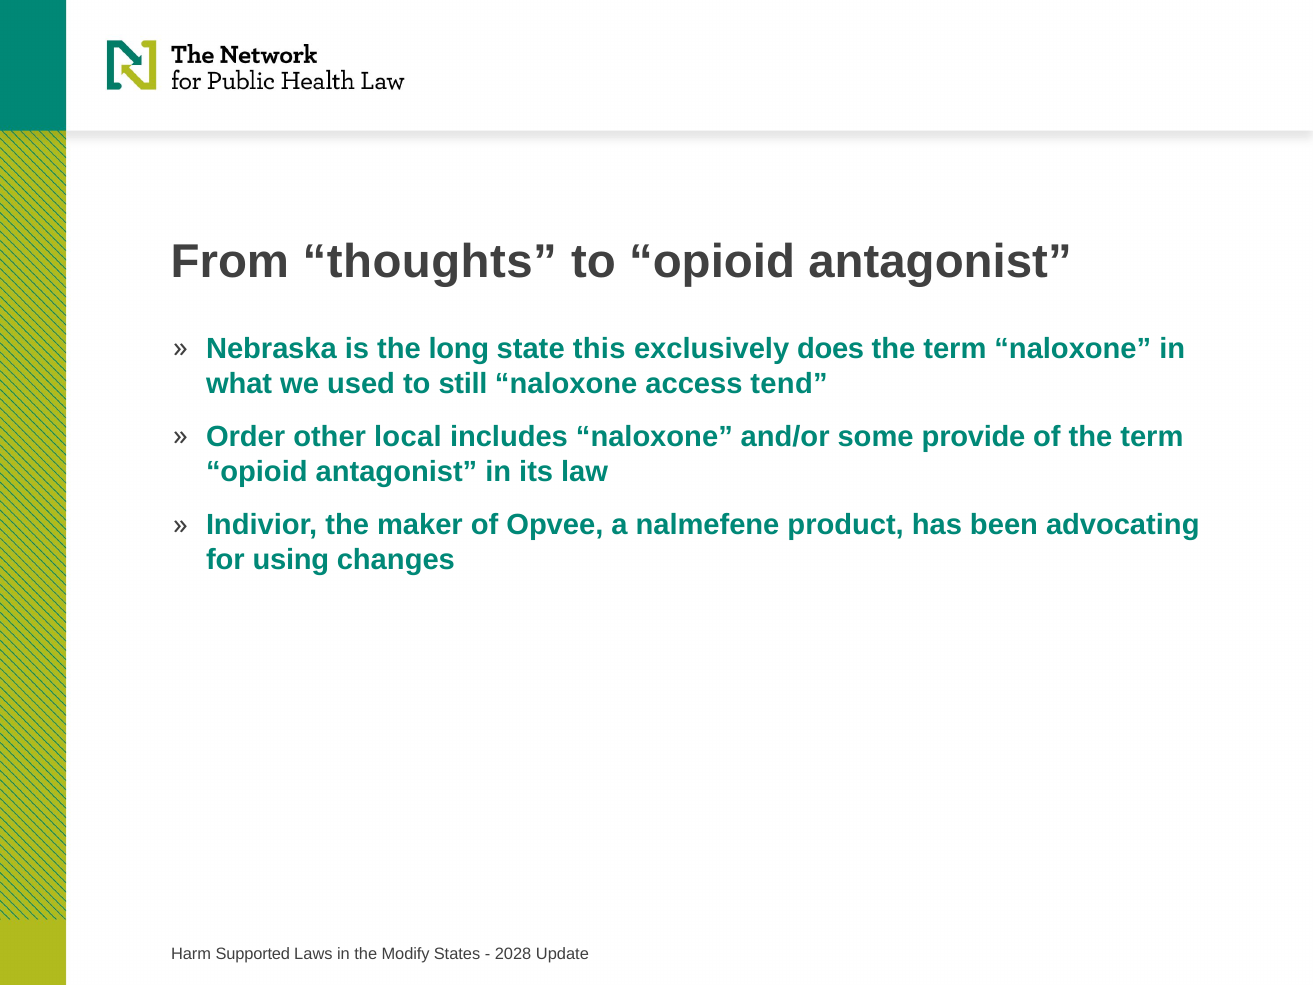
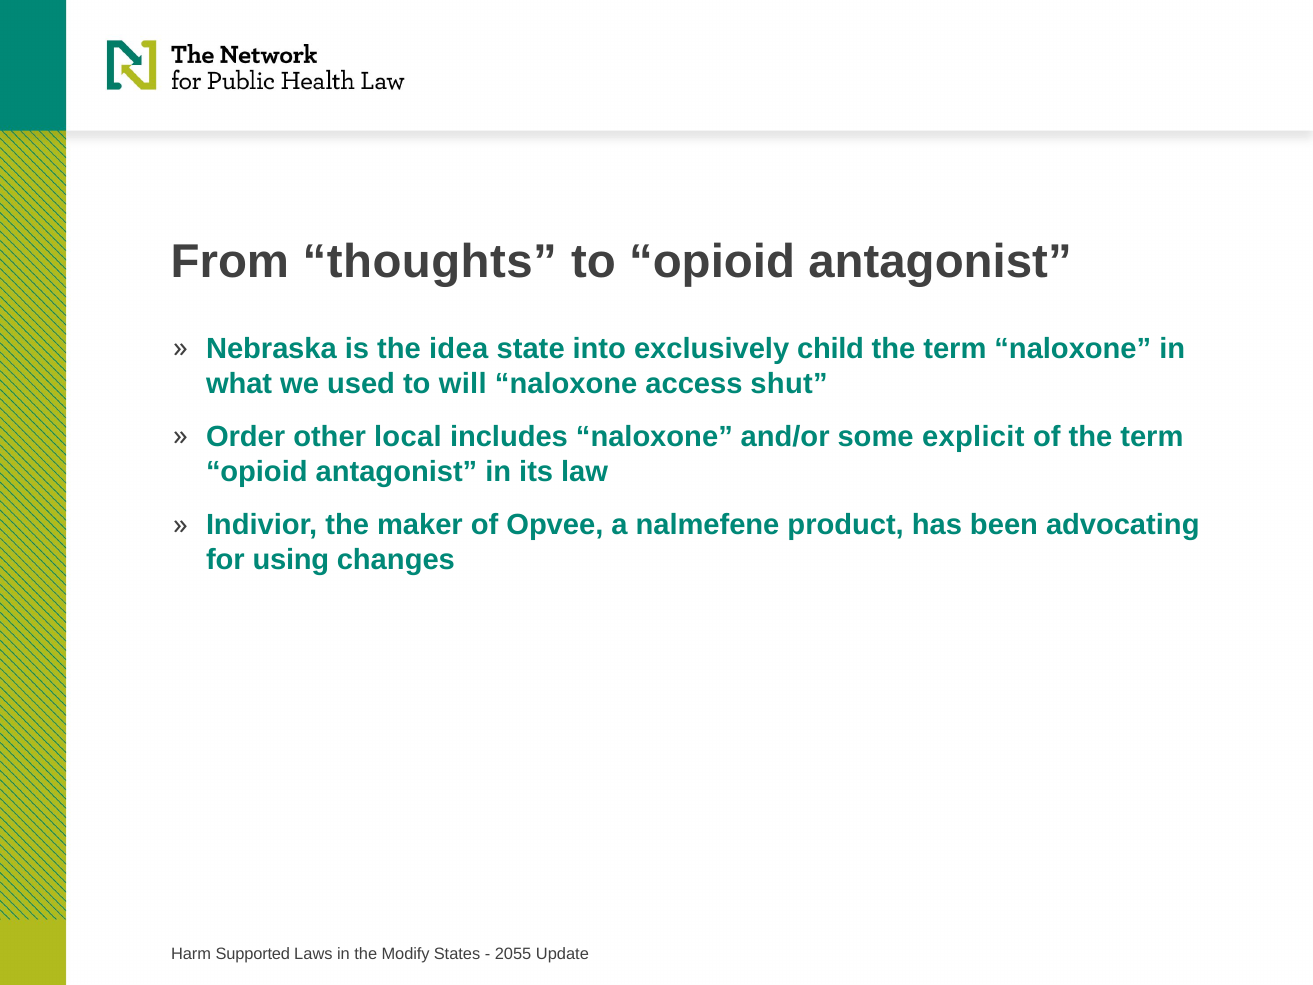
long: long -> idea
this: this -> into
does: does -> child
still: still -> will
tend: tend -> shut
provide: provide -> explicit
2028: 2028 -> 2055
